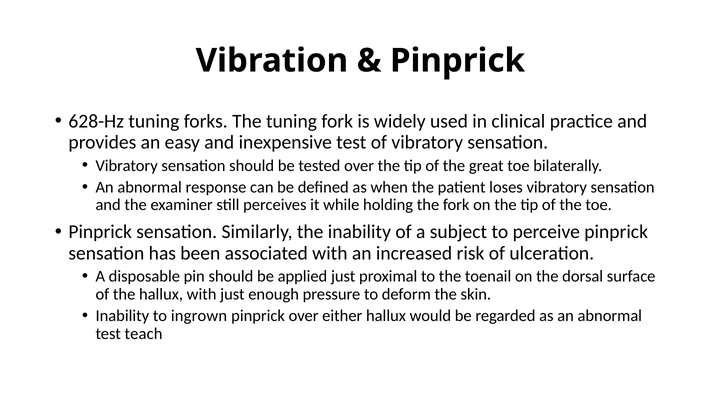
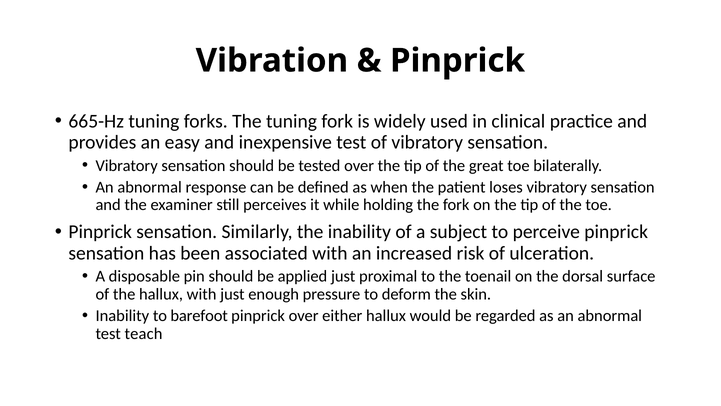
628-Hz: 628-Hz -> 665-Hz
ingrown: ingrown -> barefoot
